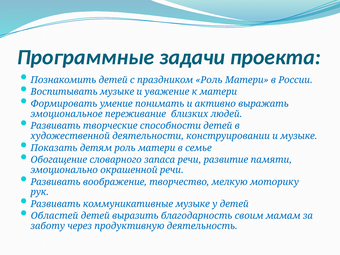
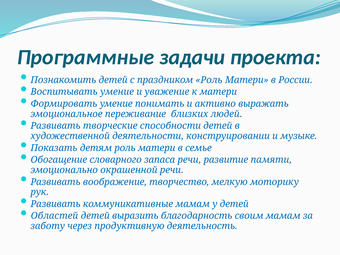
Воспитывать музыке: музыке -> умение
коммуникативные музыке: музыке -> мамам
